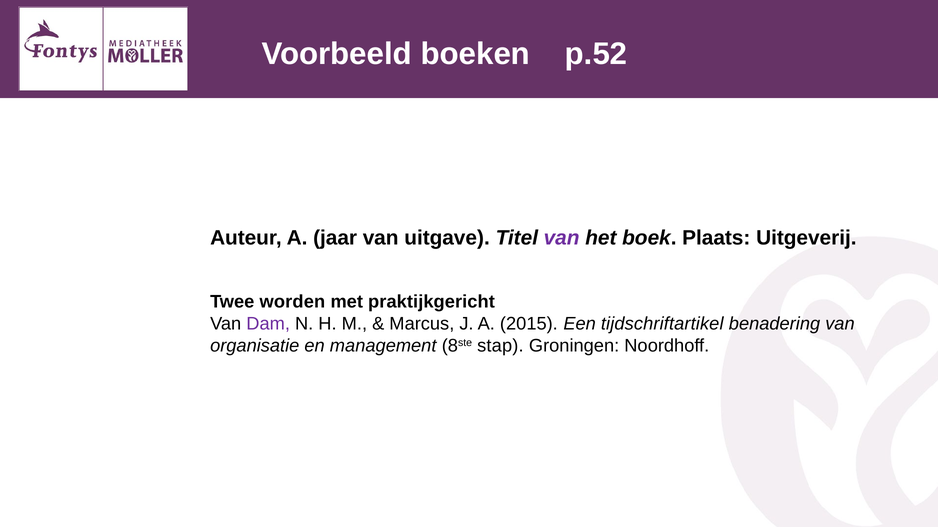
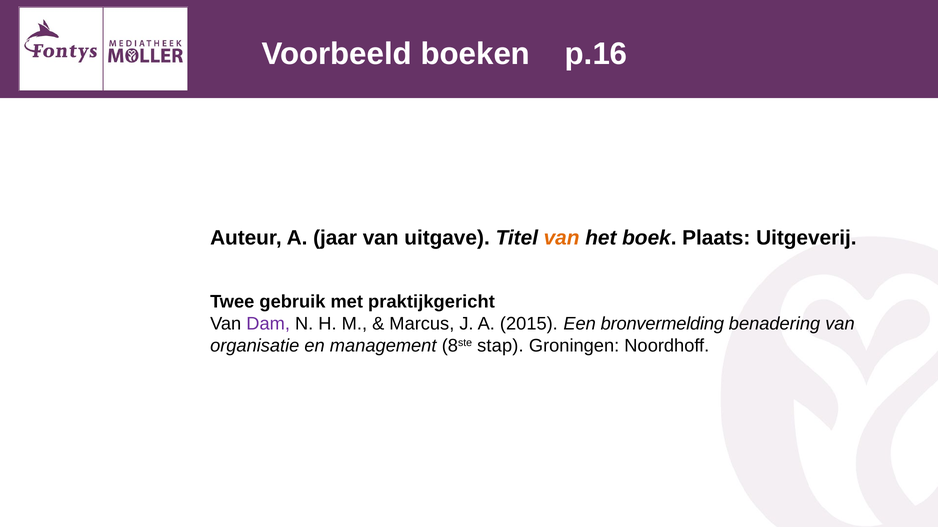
p.52: p.52 -> p.16
van at (562, 238) colour: purple -> orange
worden: worden -> gebruik
tijdschriftartikel: tijdschriftartikel -> bronvermelding
